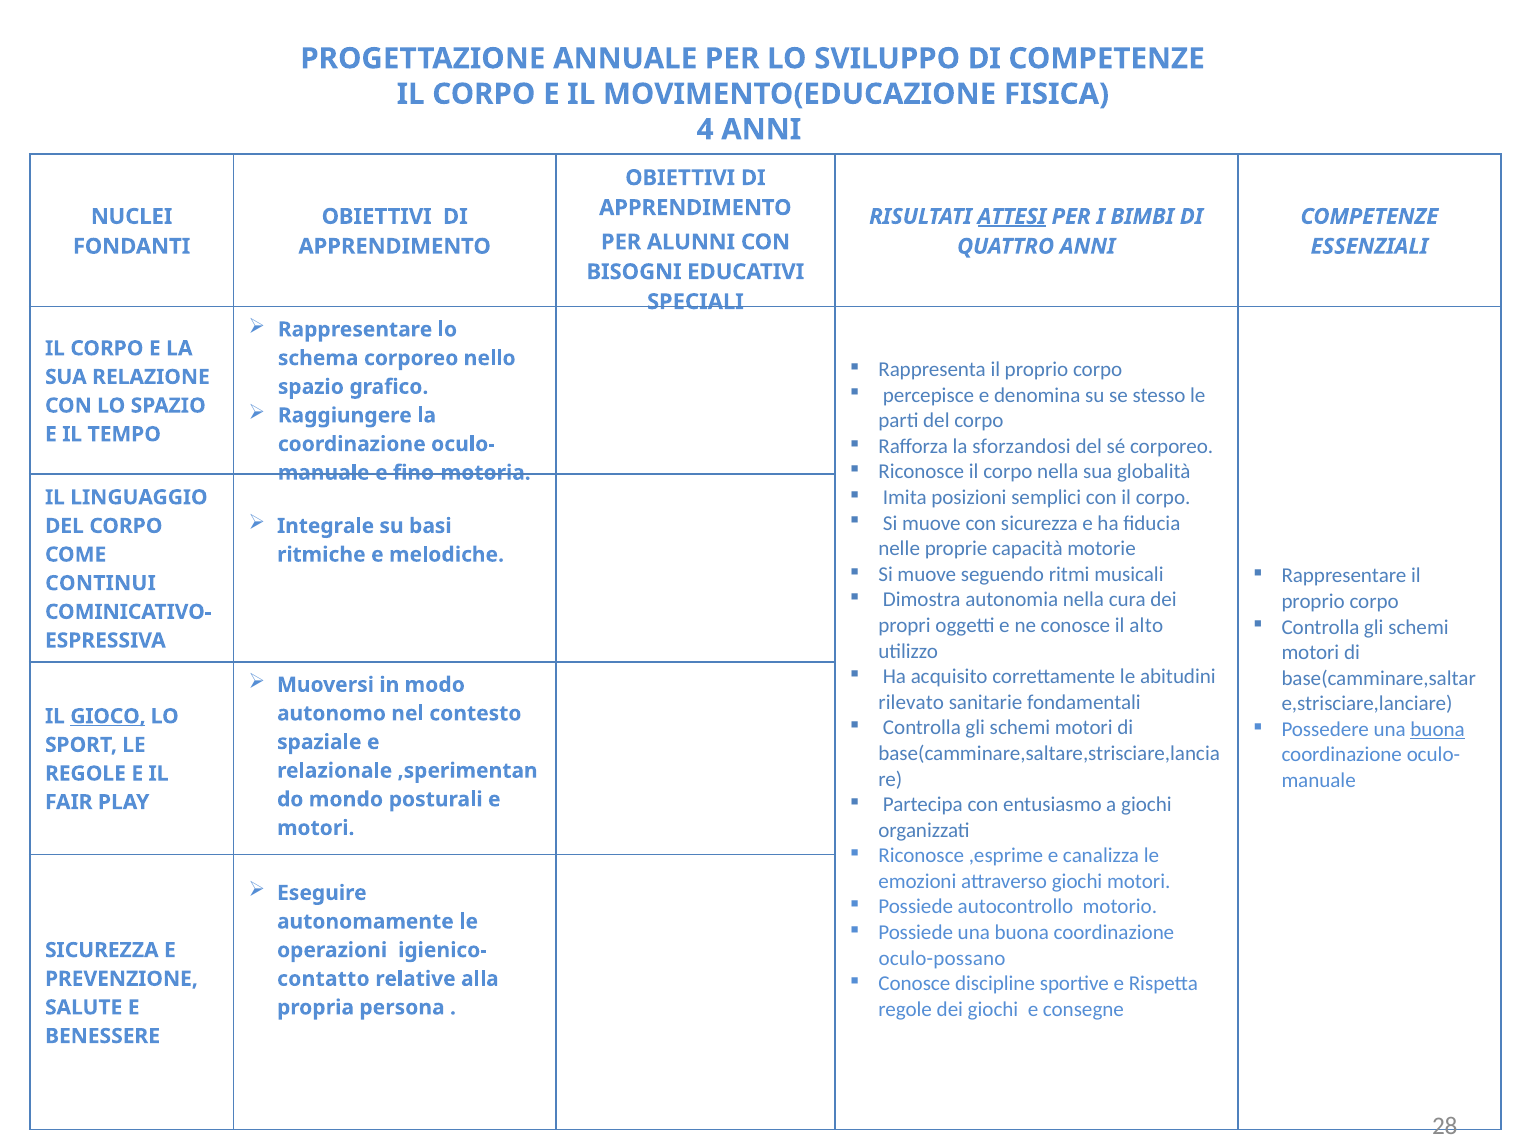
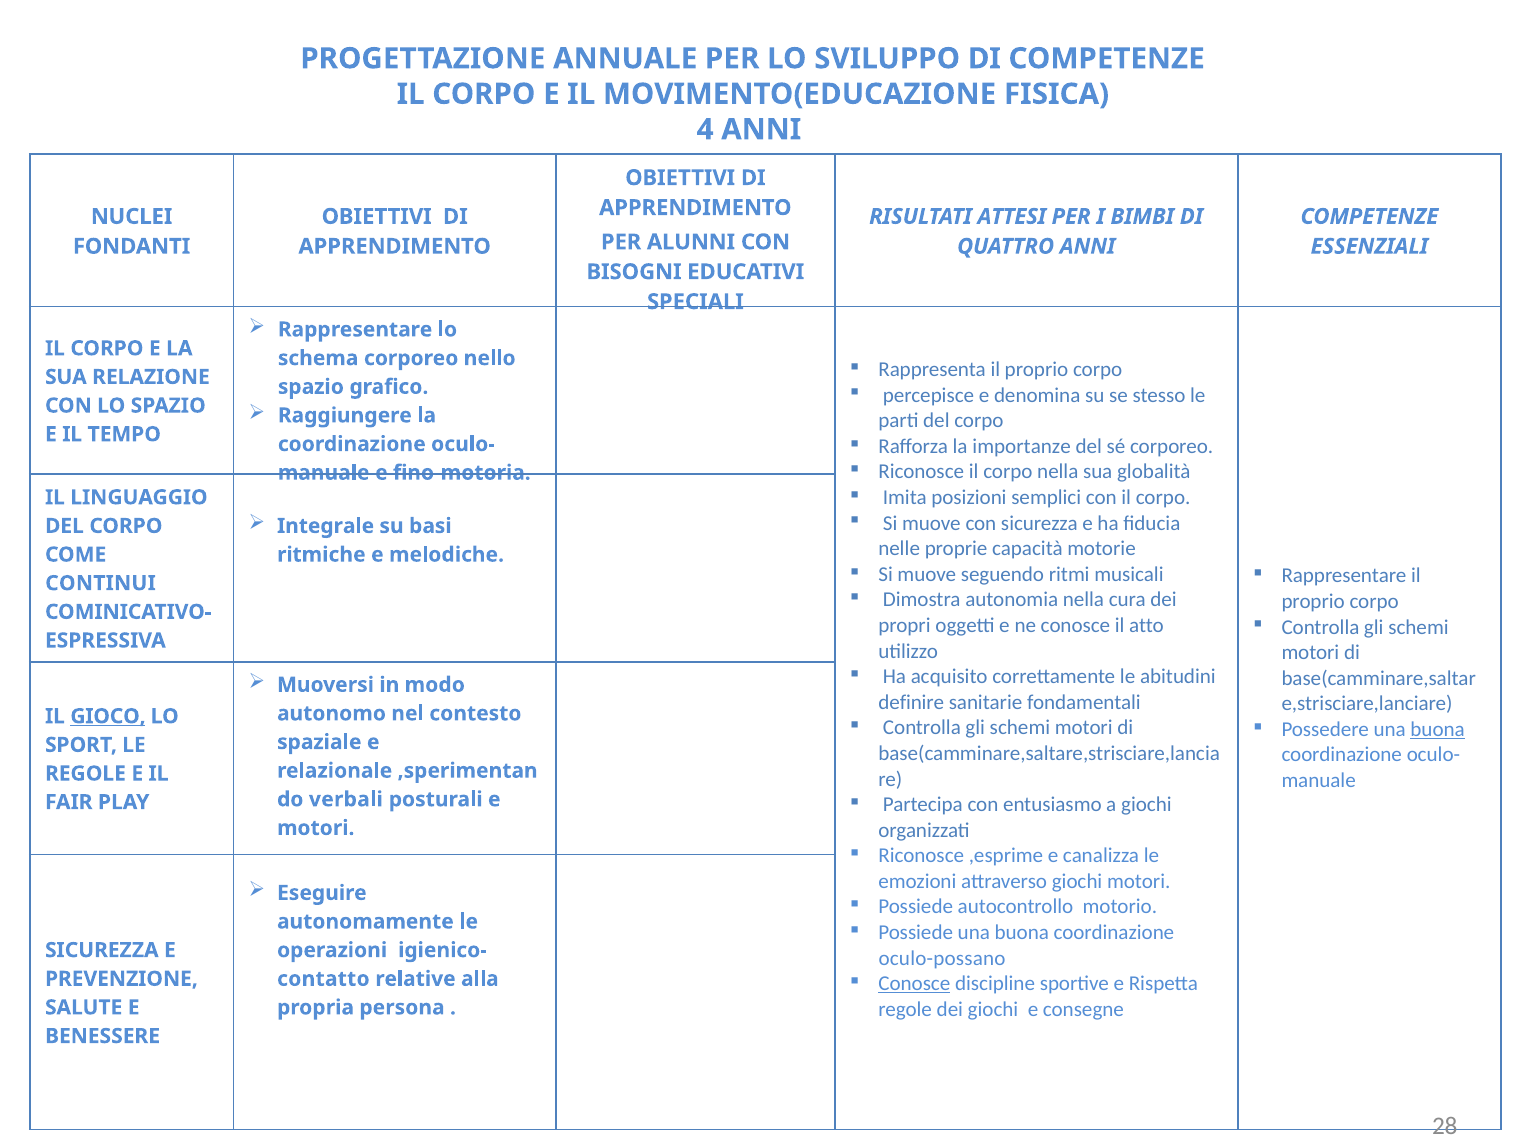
ATTESI underline: present -> none
sforzandosi: sforzandosi -> importanze
alto: alto -> atto
rilevato: rilevato -> definire
mondo: mondo -> verbali
Conosce at (914, 984) underline: none -> present
